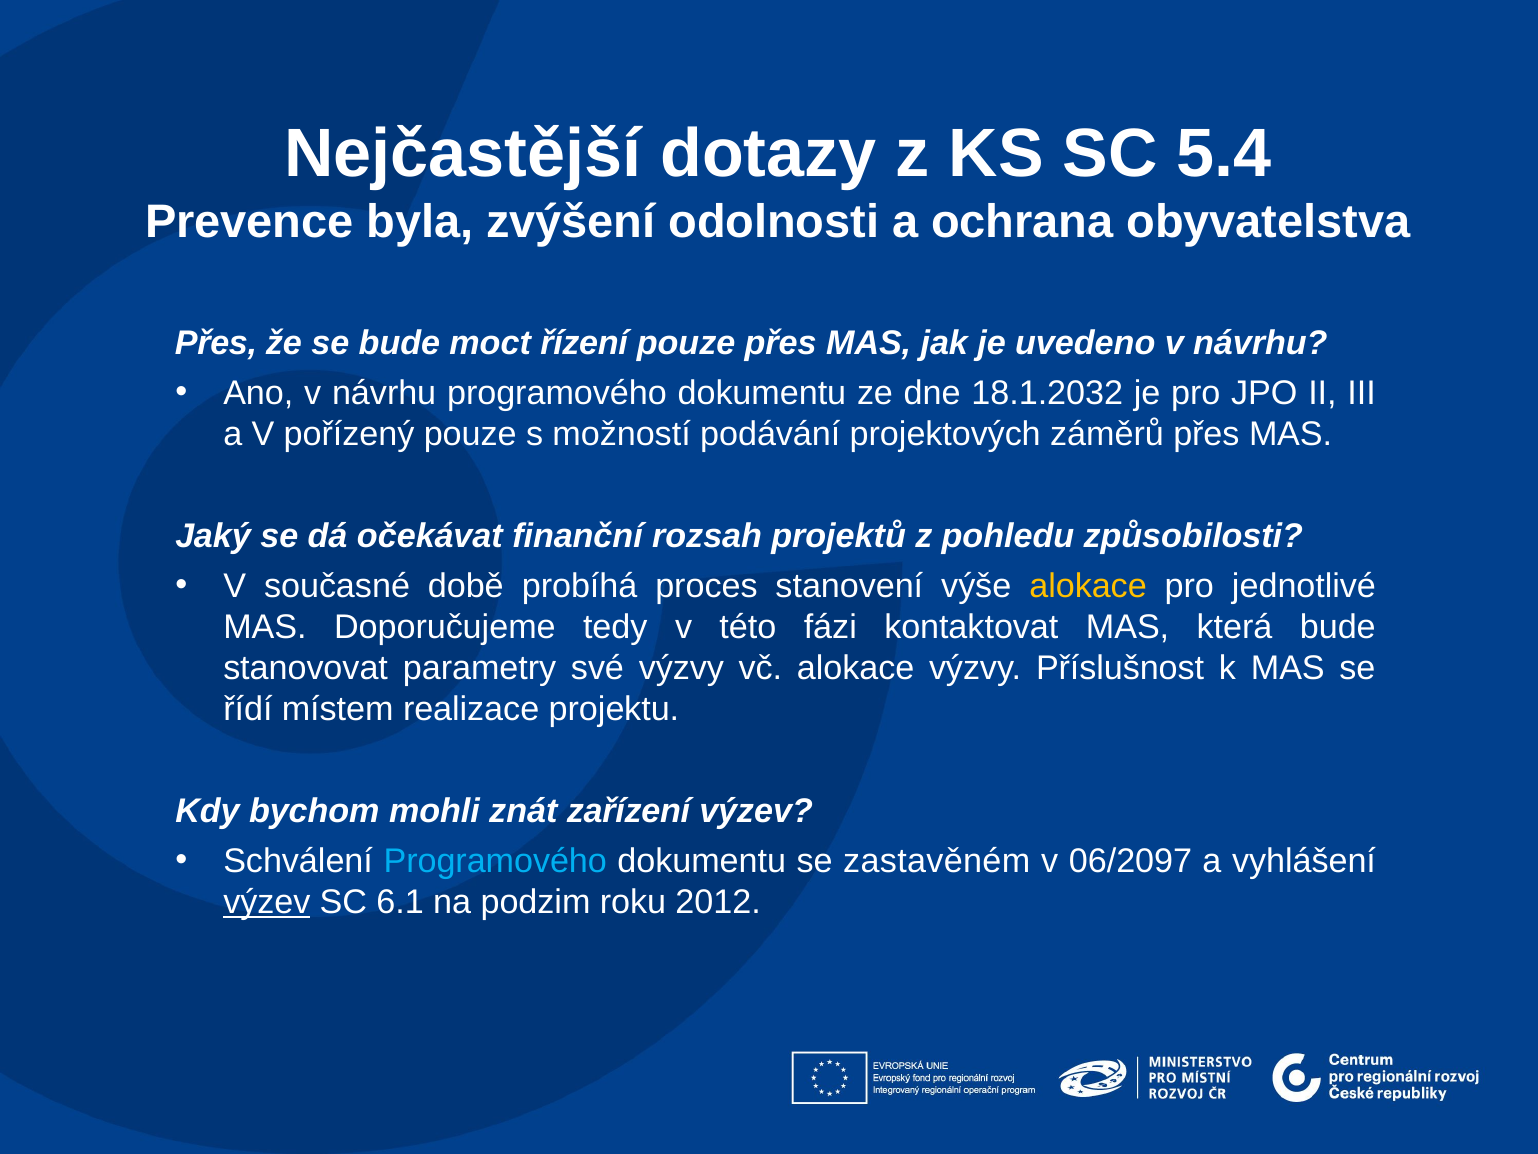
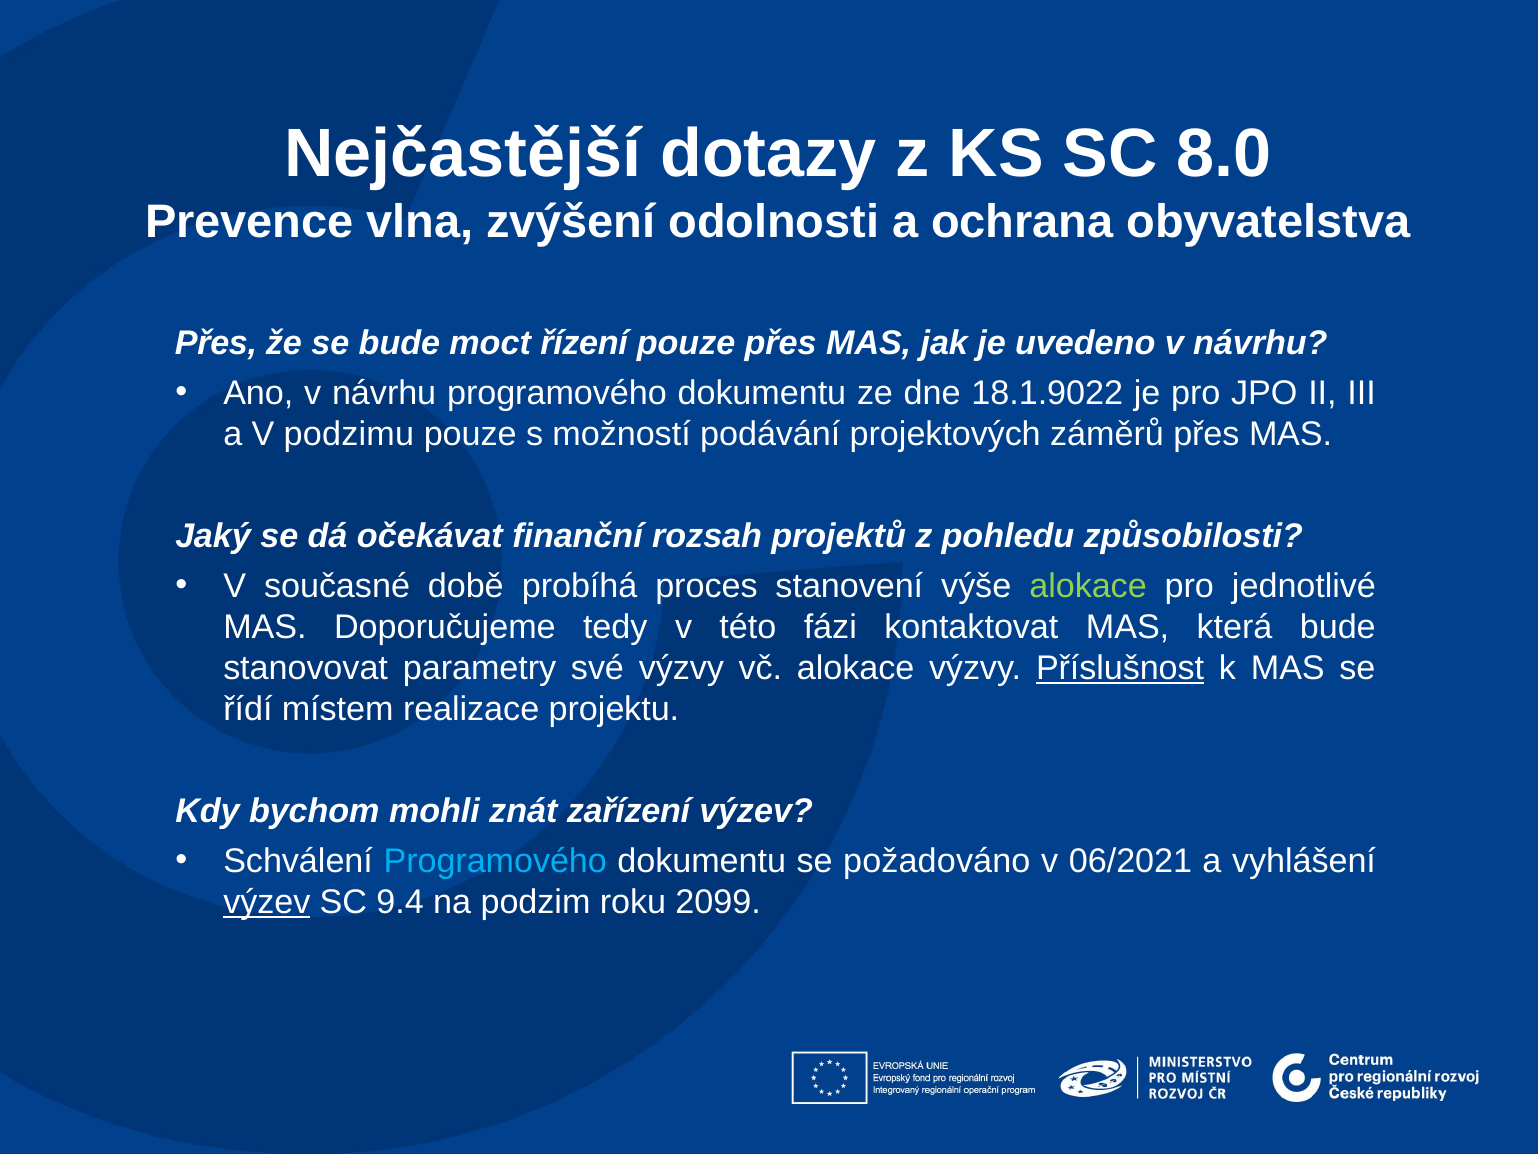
5.4: 5.4 -> 8.0
byla: byla -> vlna
18.1.2032: 18.1.2032 -> 18.1.9022
pořízený: pořízený -> podzimu
alokace at (1088, 586) colour: yellow -> light green
Příslušnost underline: none -> present
zastavěném: zastavěném -> požadováno
06/2097: 06/2097 -> 06/2021
6.1: 6.1 -> 9.4
2012: 2012 -> 2099
